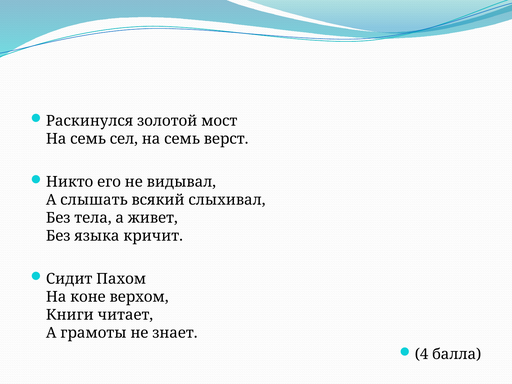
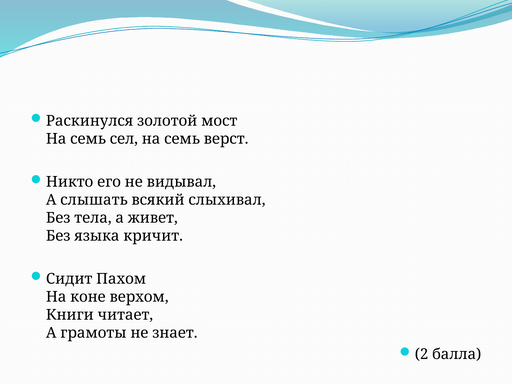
4: 4 -> 2
